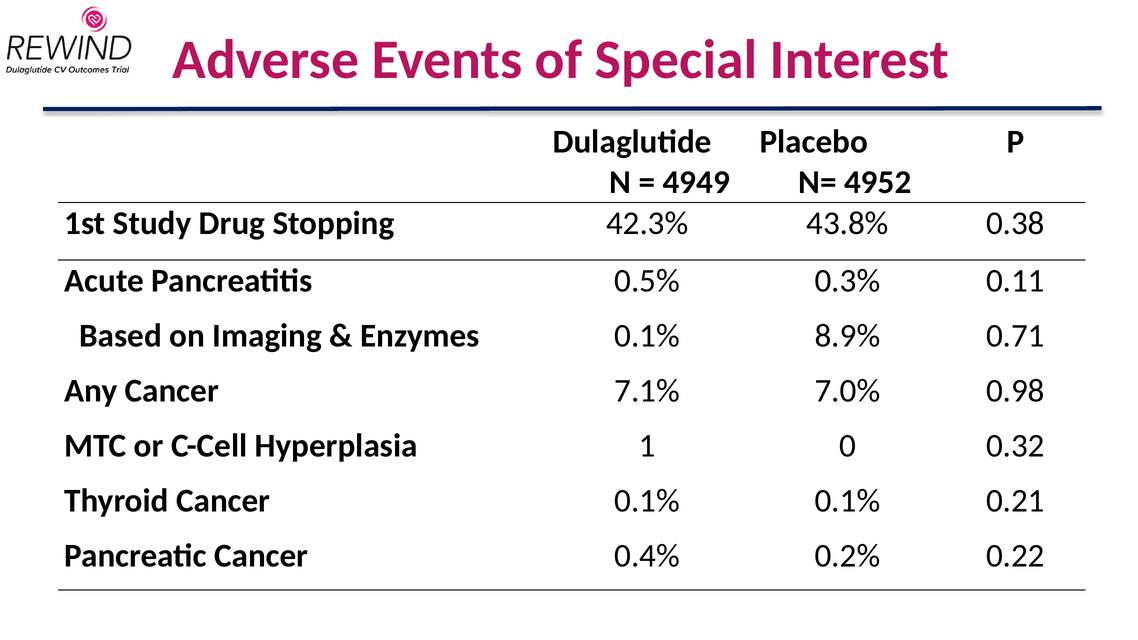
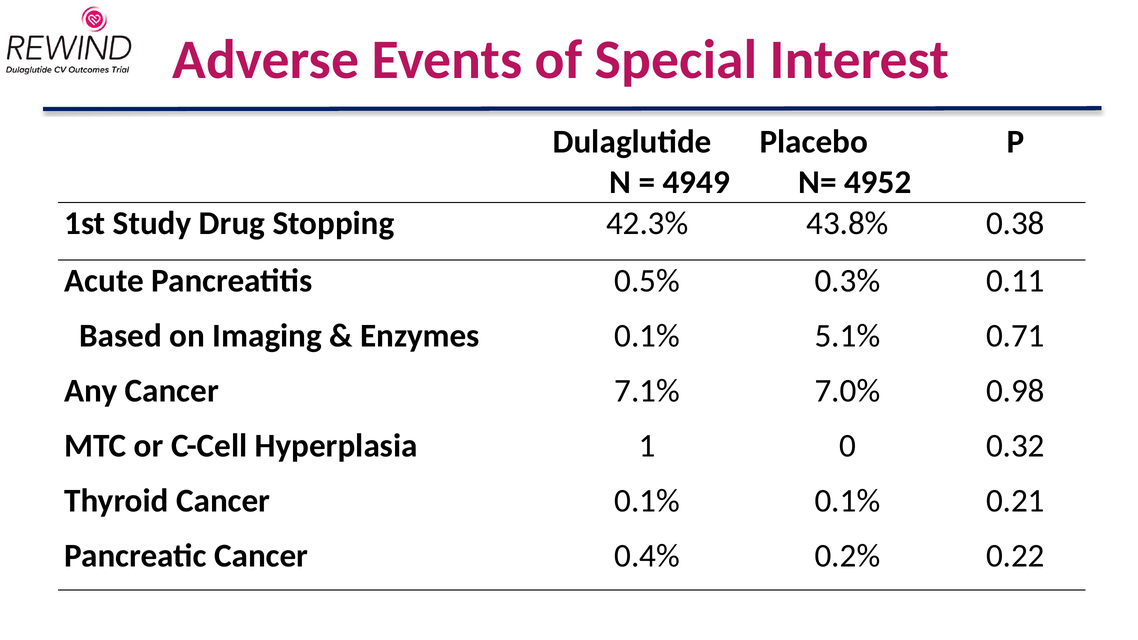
8.9%: 8.9% -> 5.1%
